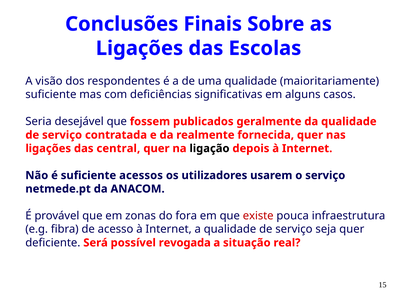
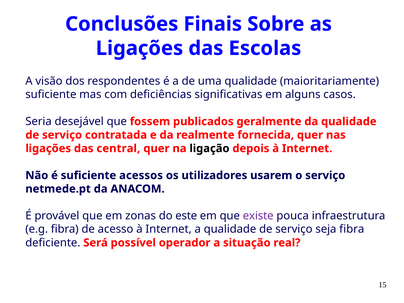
fora: fora -> este
existe colour: red -> purple
seja quer: quer -> fibra
revogada: revogada -> operador
